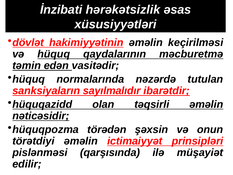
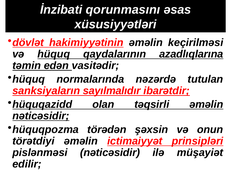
hərəkətsizlik: hərəkətsizlik -> qorunmasını
məcburetmə: məcburetmə -> azadlıqlarına
pislənməsi qarşısında: qarşısında -> nəticəsidir
